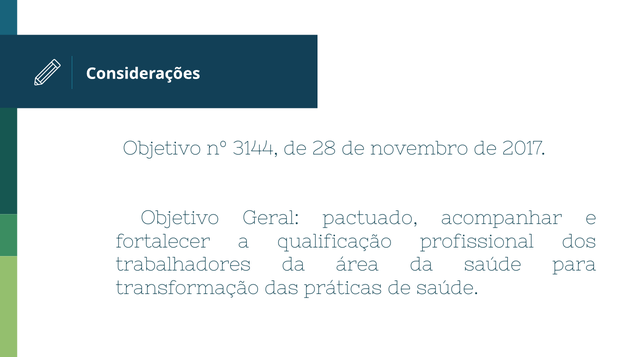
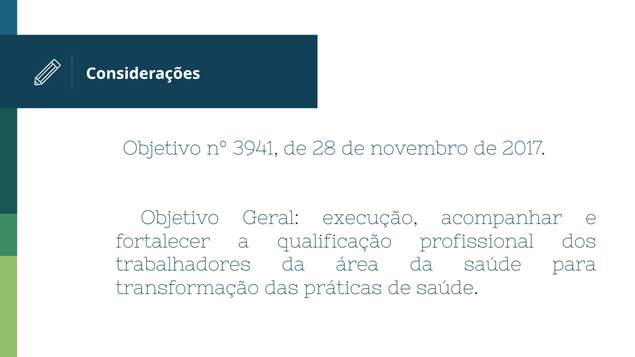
3144: 3144 -> 3941
pactuado: pactuado -> execução
